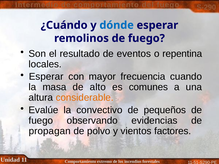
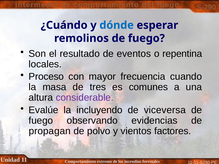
Esperar at (46, 77): Esperar -> Proceso
alto: alto -> tres
considerable colour: orange -> purple
convectivo: convectivo -> incluyendo
pequeños: pequeños -> viceversa
